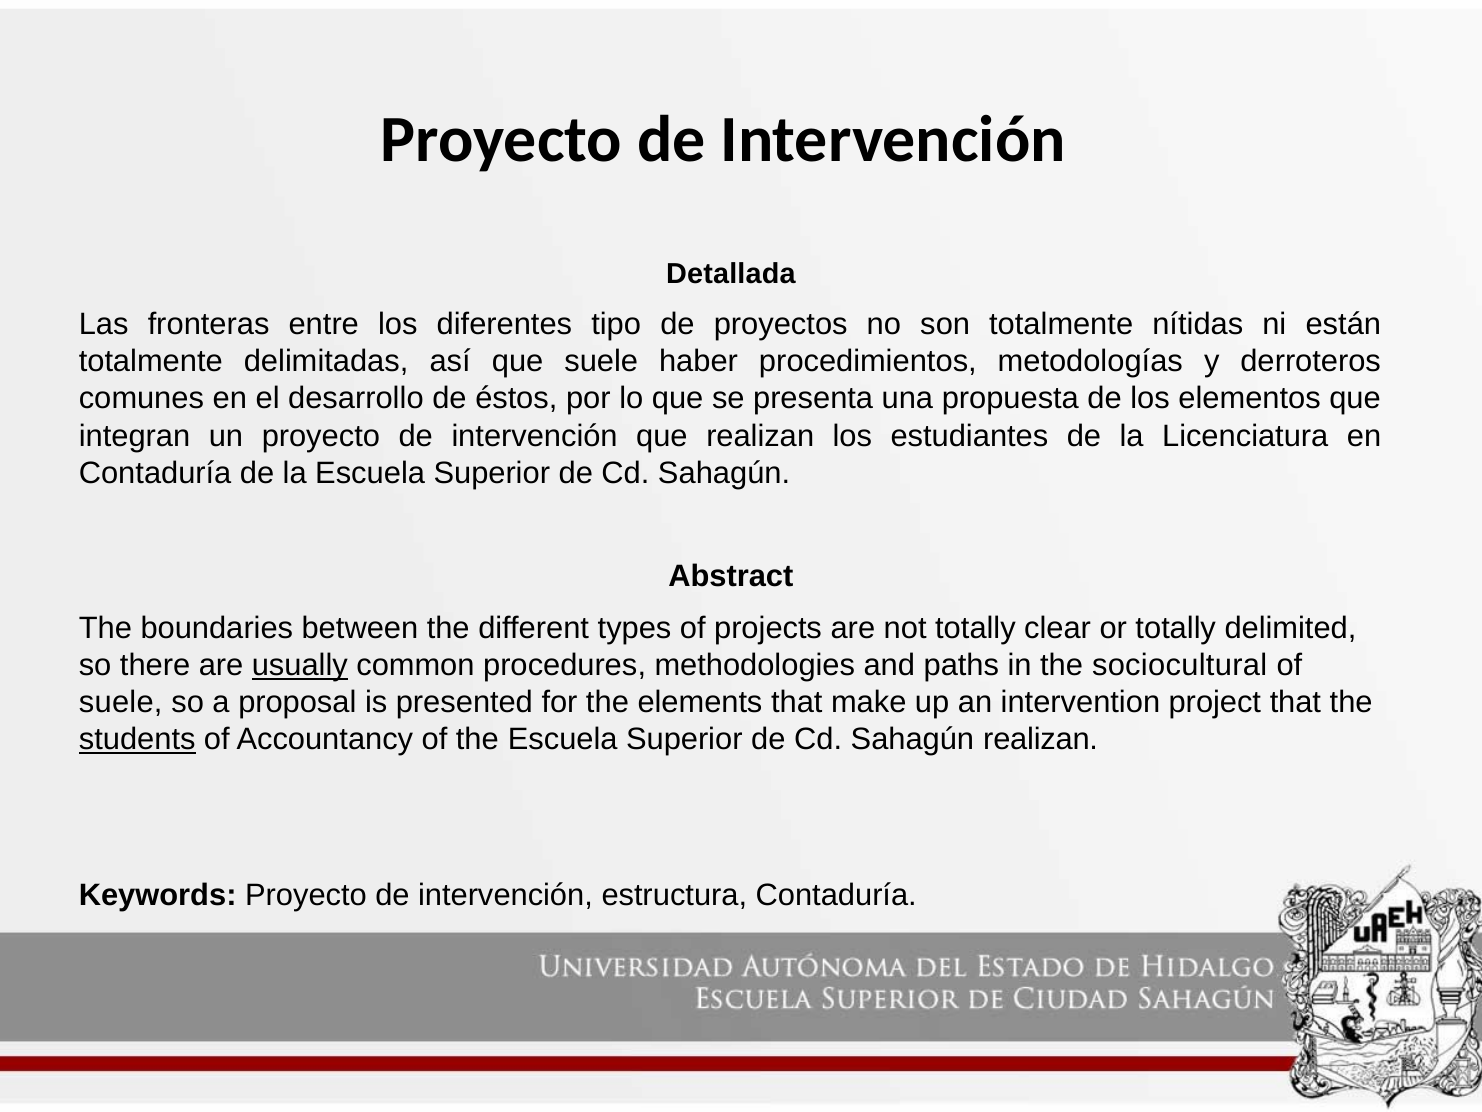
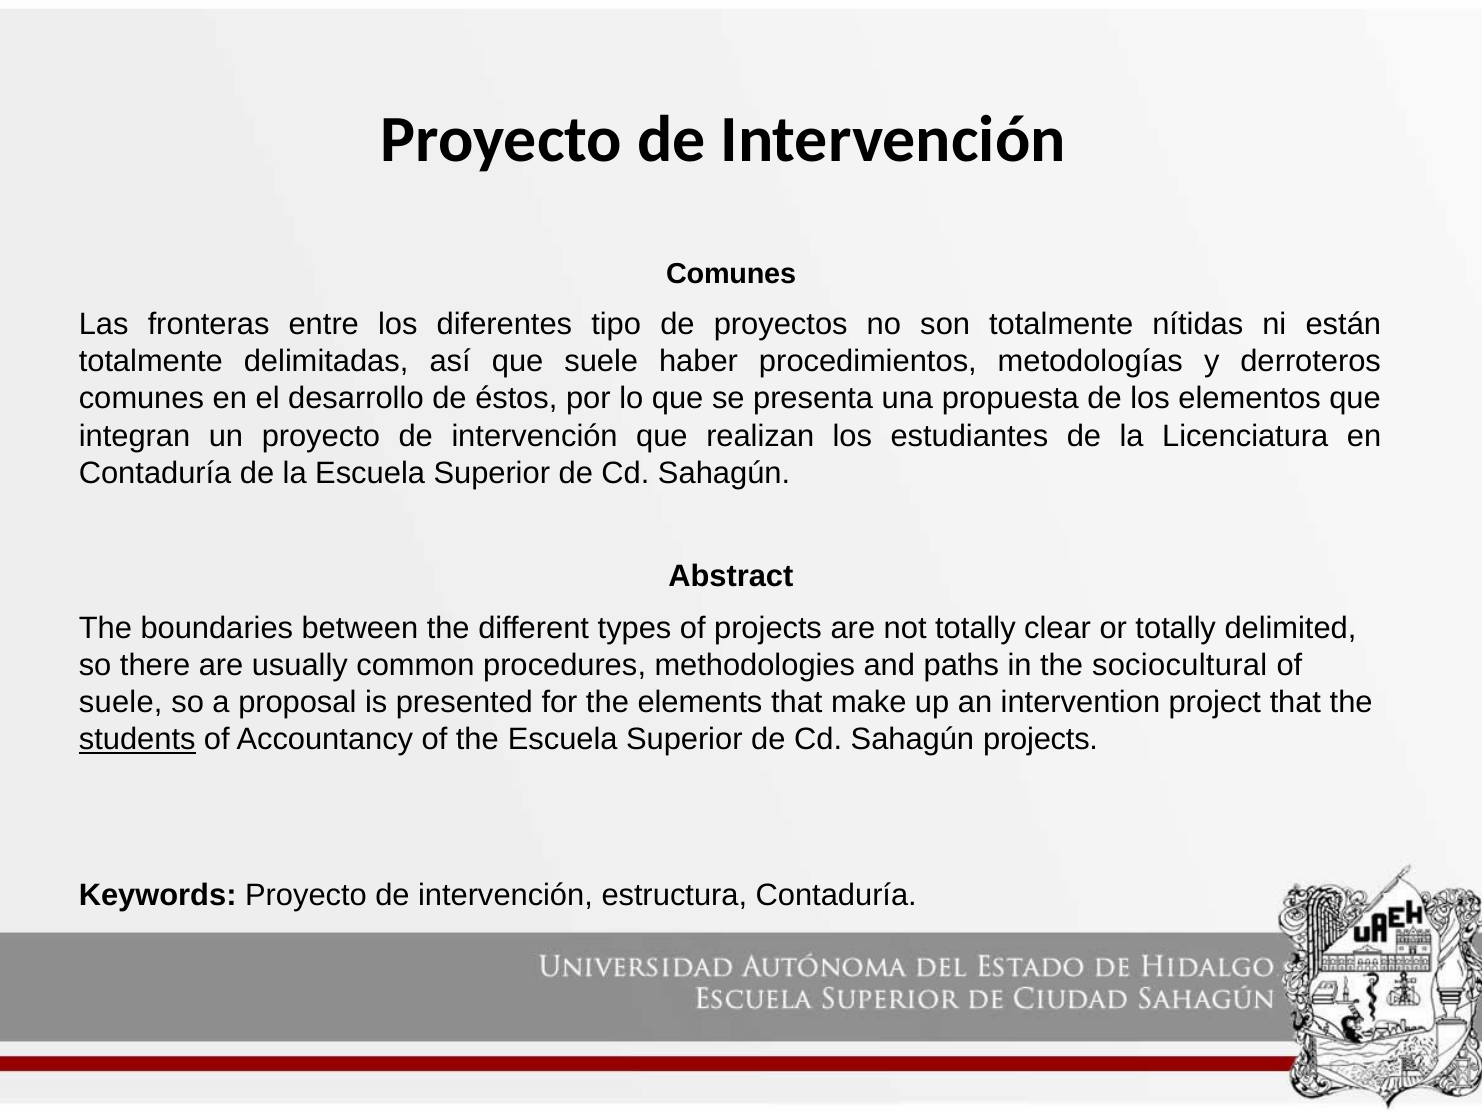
Detallada at (731, 274): Detallada -> Comunes
usually underline: present -> none
Sahagún realizan: realizan -> projects
